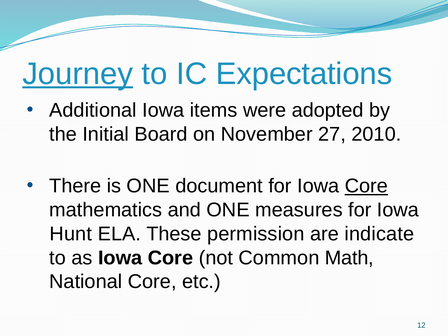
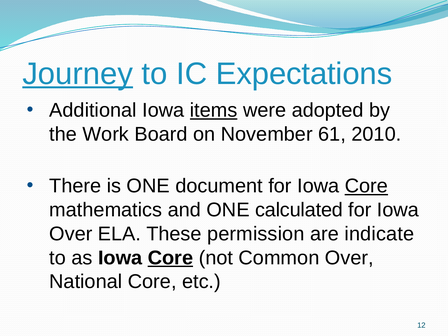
items underline: none -> present
Initial: Initial -> Work
27: 27 -> 61
measures: measures -> calculated
Hunt at (71, 234): Hunt -> Over
Core at (170, 258) underline: none -> present
Common Math: Math -> Over
